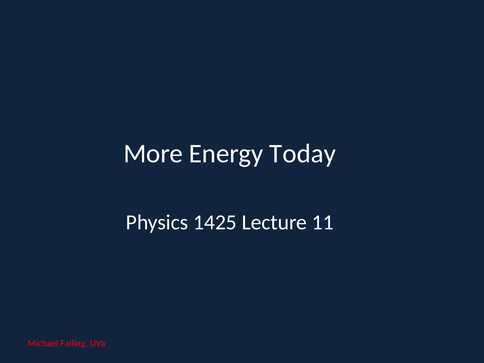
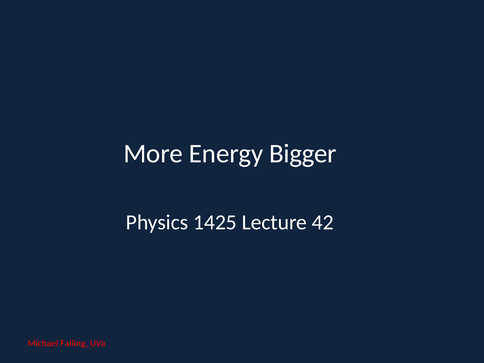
Today: Today -> Bigger
11: 11 -> 42
